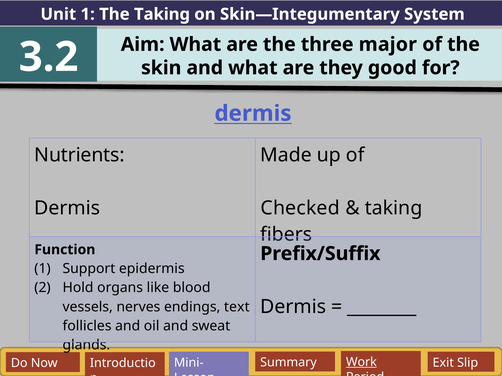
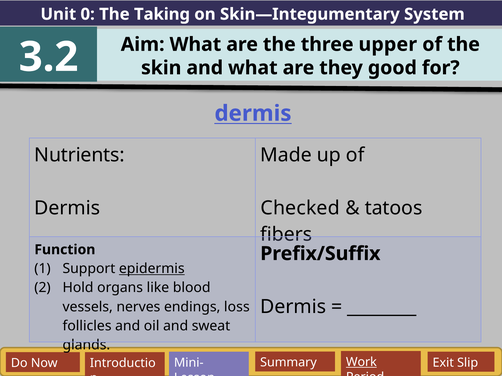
Unit 1: 1 -> 0
major: major -> upper
taking at (394, 208): taking -> tatoos
epidermis underline: none -> present
text: text -> loss
